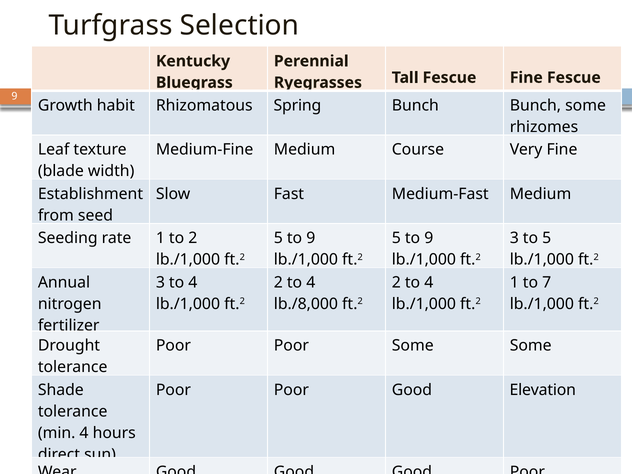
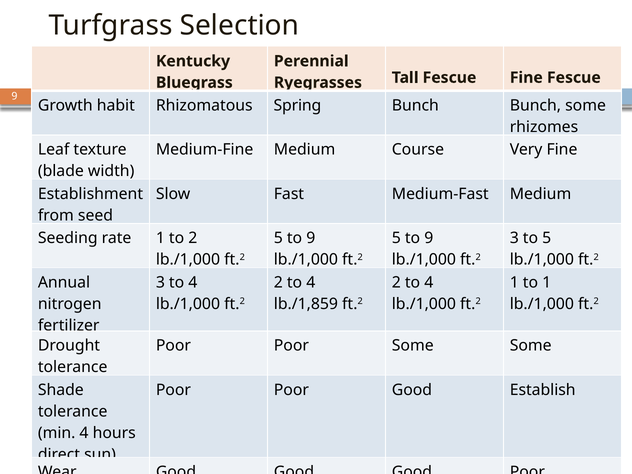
to 7: 7 -> 1
lb./8,000: lb./8,000 -> lb./1,859
Elevation: Elevation -> Establish
